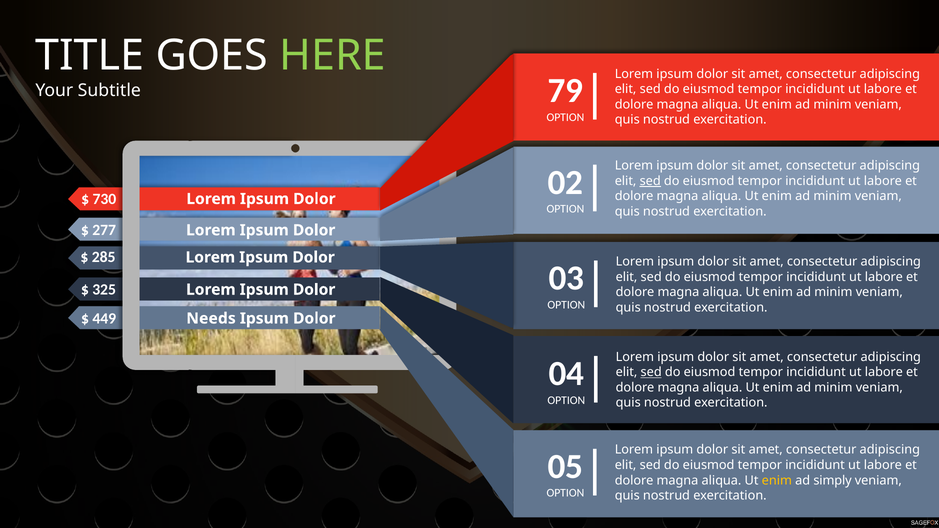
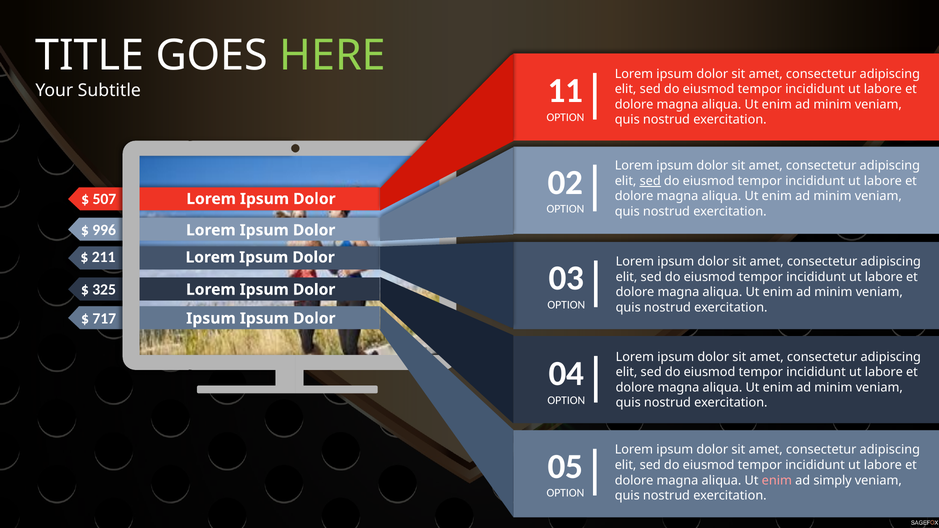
79: 79 -> 11
730: 730 -> 507
277: 277 -> 996
285: 285 -> 211
449: 449 -> 717
Needs at (211, 319): Needs -> Ipsum
sed at (651, 372) underline: present -> none
enim at (777, 481) colour: yellow -> pink
